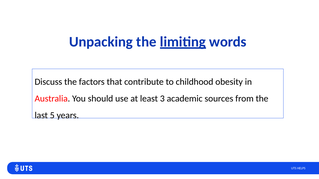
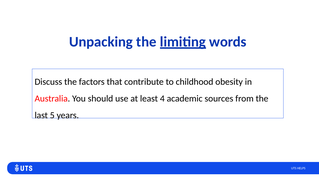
3: 3 -> 4
